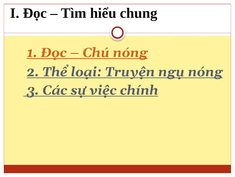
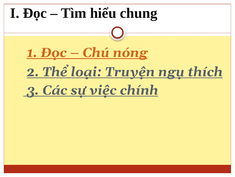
ngụ nóng: nóng -> thích
